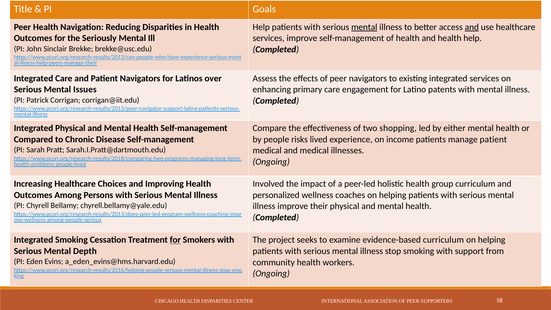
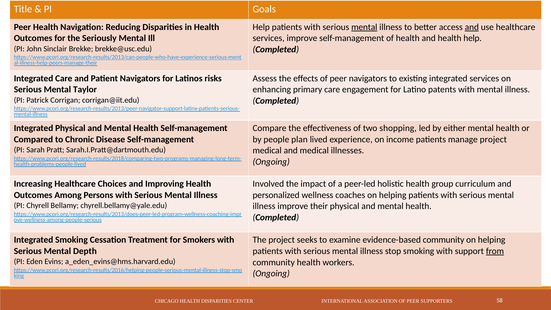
over: over -> risks
Issues: Issues -> Taylor
risks: risks -> plan
manage patient: patient -> project
for at (175, 240) underline: present -> none
evidence-based curriculum: curriculum -> community
from underline: none -> present
